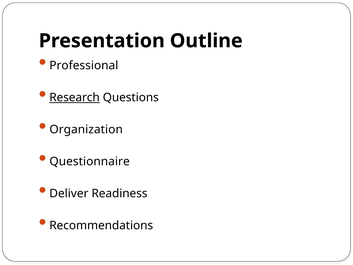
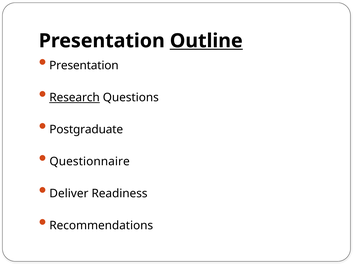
Outline underline: none -> present
Professional at (84, 66): Professional -> Presentation
Organization: Organization -> Postgraduate
